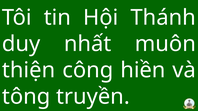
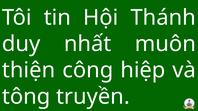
hiền: hiền -> hiệp
